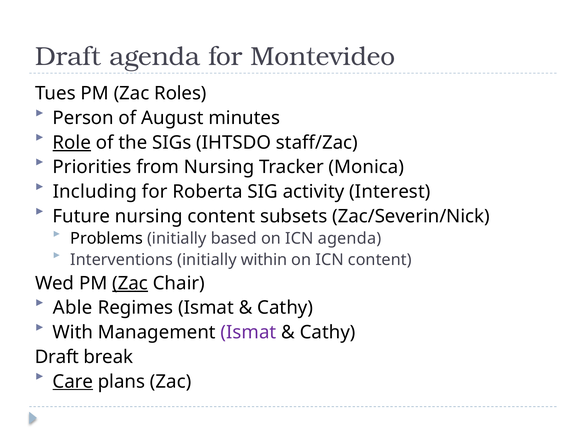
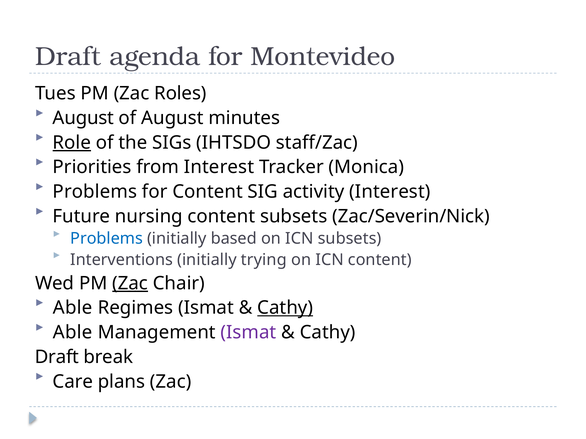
Person at (83, 118): Person -> August
from Nursing: Nursing -> Interest
Including at (95, 192): Including -> Problems
for Roberta: Roberta -> Content
Problems at (107, 239) colour: black -> blue
ICN agenda: agenda -> subsets
within: within -> trying
Cathy at (285, 308) underline: none -> present
With at (73, 333): With -> Able
Care underline: present -> none
